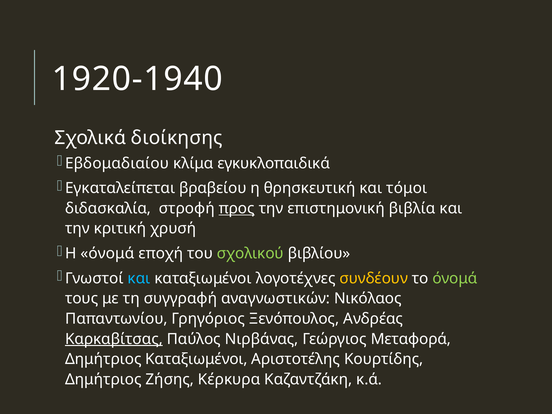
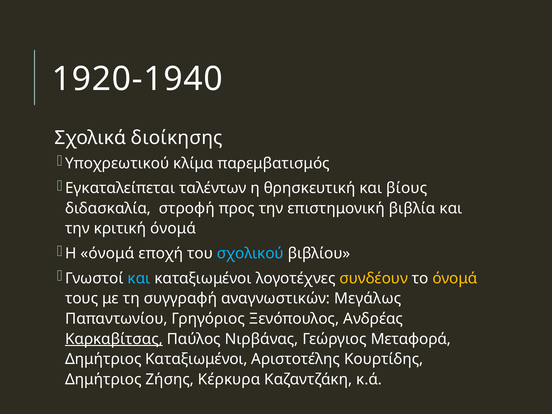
Εβδομαδιαίου: Εβδομαδιαίου -> Υποχρεωτικού
εγκυκλοπαιδικά: εγκυκλοπαιδικά -> παρεμβατισμός
βραβείου: βραβείου -> ταλέντων
τόμοι: τόμοι -> βίους
προς underline: present -> none
κριτική χρυσή: χρυσή -> όνομά
σχολικού colour: light green -> light blue
όνομά at (455, 278) colour: light green -> yellow
Νικόλαος: Νικόλαος -> Μεγάλως
